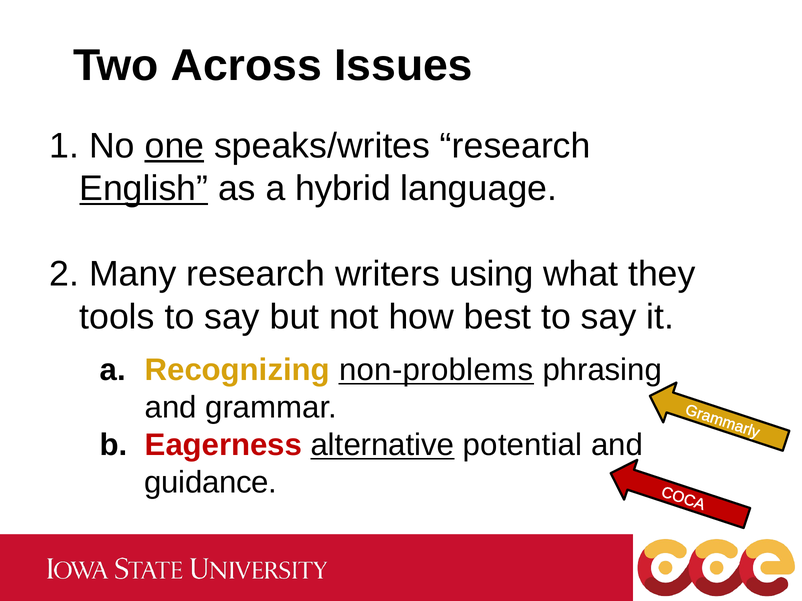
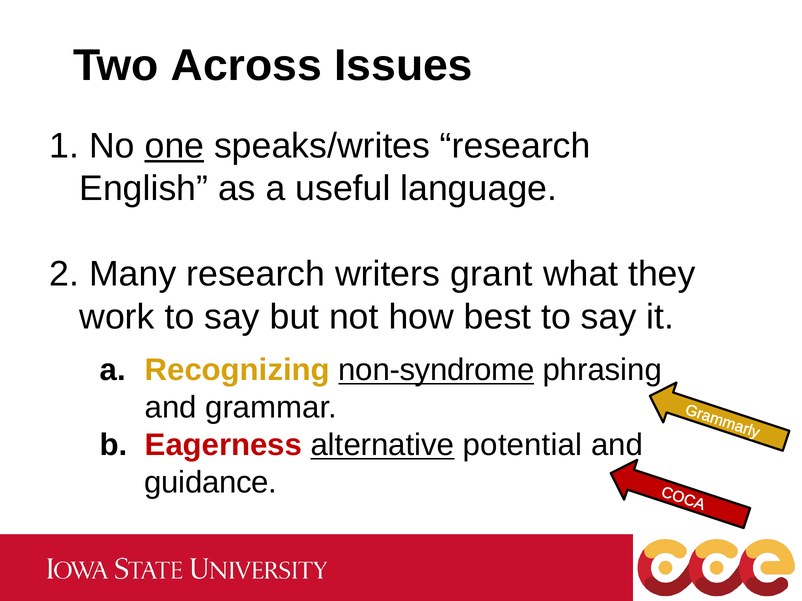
English underline: present -> none
hybrid: hybrid -> useful
using: using -> grant
tools: tools -> work
non-problems: non-problems -> non-syndrome
